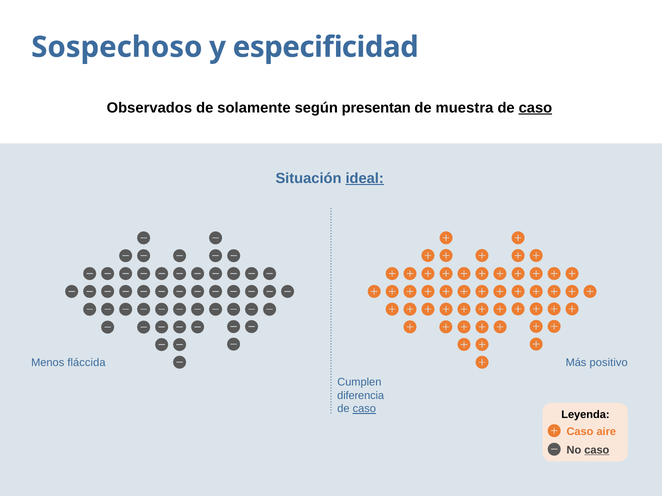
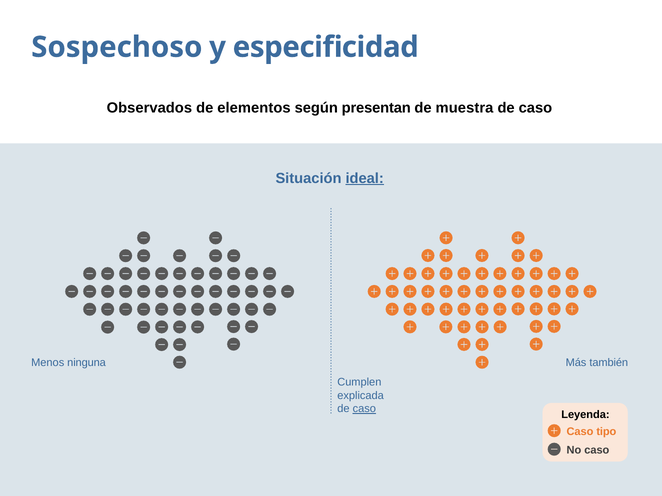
solamente: solamente -> elementos
caso at (535, 108) underline: present -> none
fláccida: fláccida -> ninguna
positivo: positivo -> también
diferencia: diferencia -> explicada
aire: aire -> tipo
caso at (597, 450) underline: present -> none
